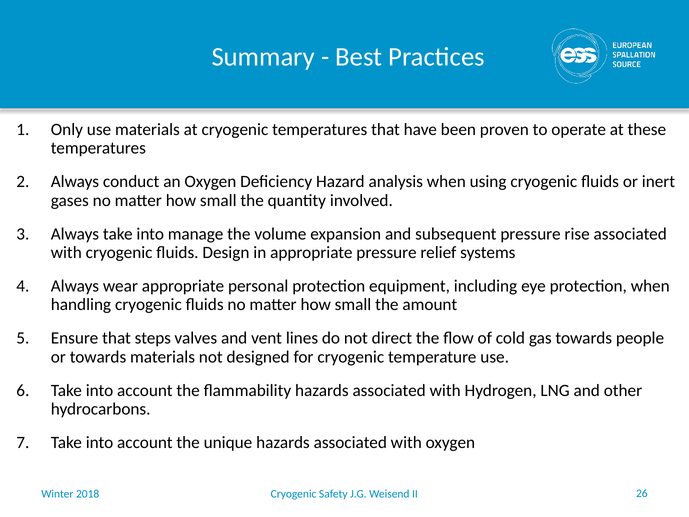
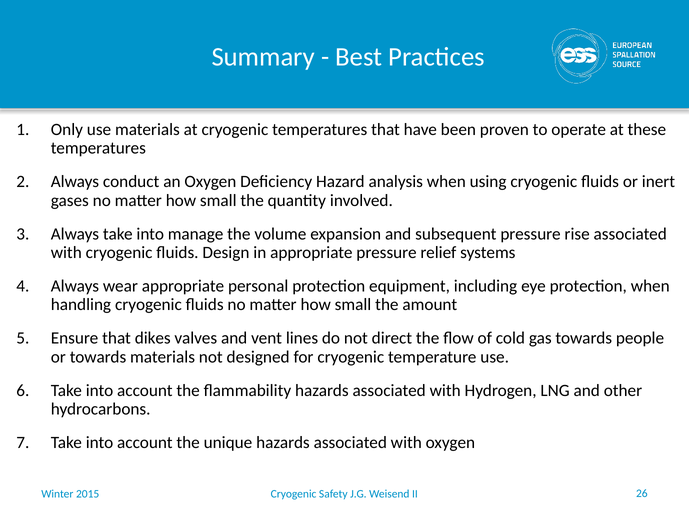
steps: steps -> dikes
2018: 2018 -> 2015
